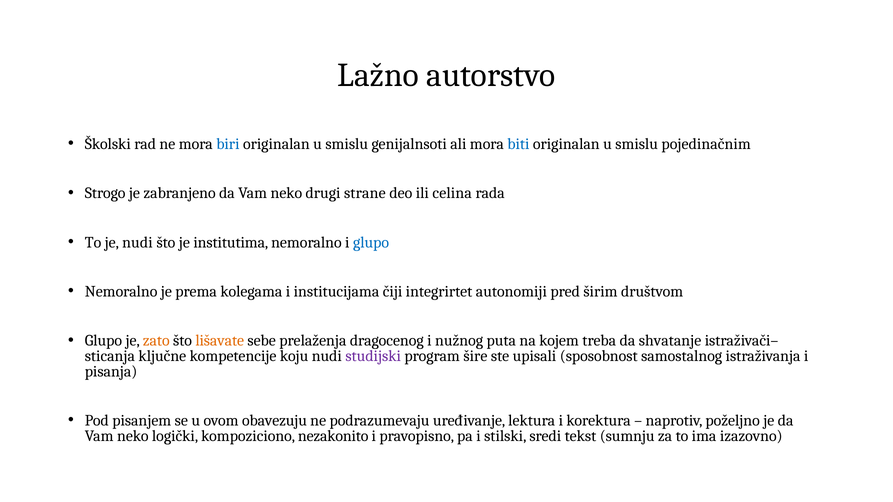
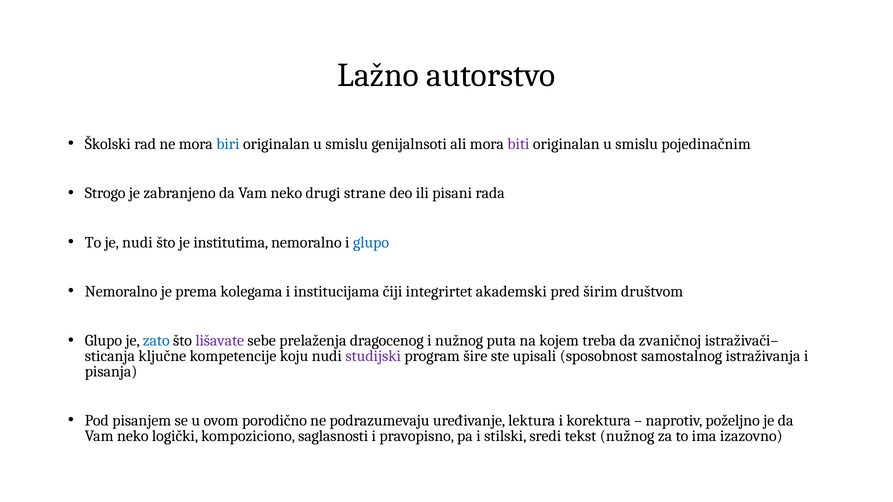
biti colour: blue -> purple
celina: celina -> pisani
autonomiji: autonomiji -> akademski
zato colour: orange -> blue
lišavate colour: orange -> purple
shvatanje: shvatanje -> zvaničnoj
obavezuju: obavezuju -> porodično
nezakonito: nezakonito -> saglasnosti
tekst sumnju: sumnju -> nužnog
